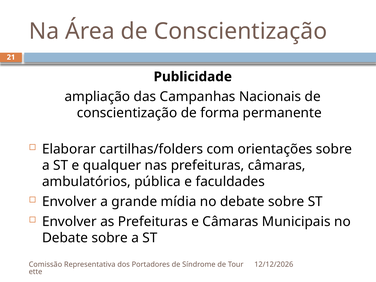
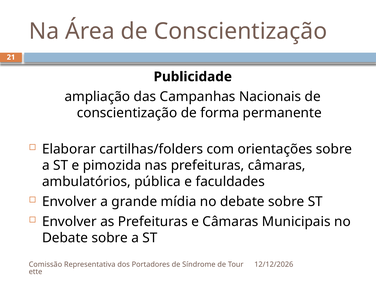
qualquer: qualquer -> pimozida
